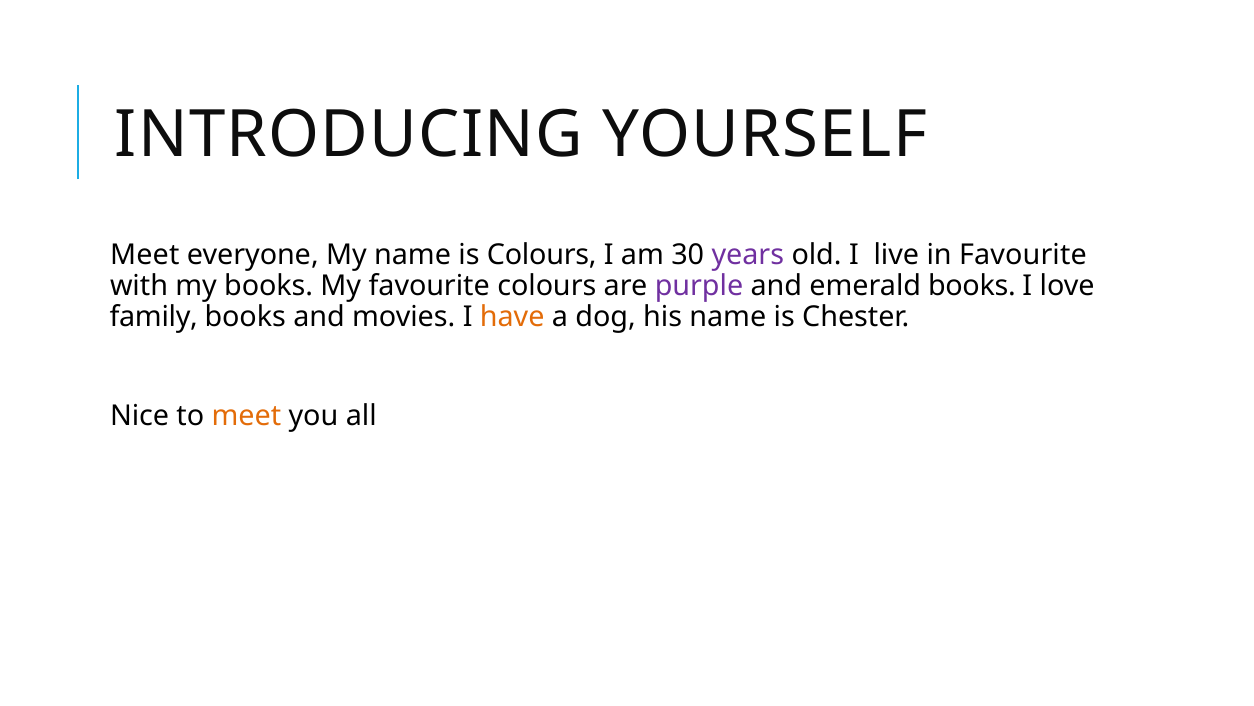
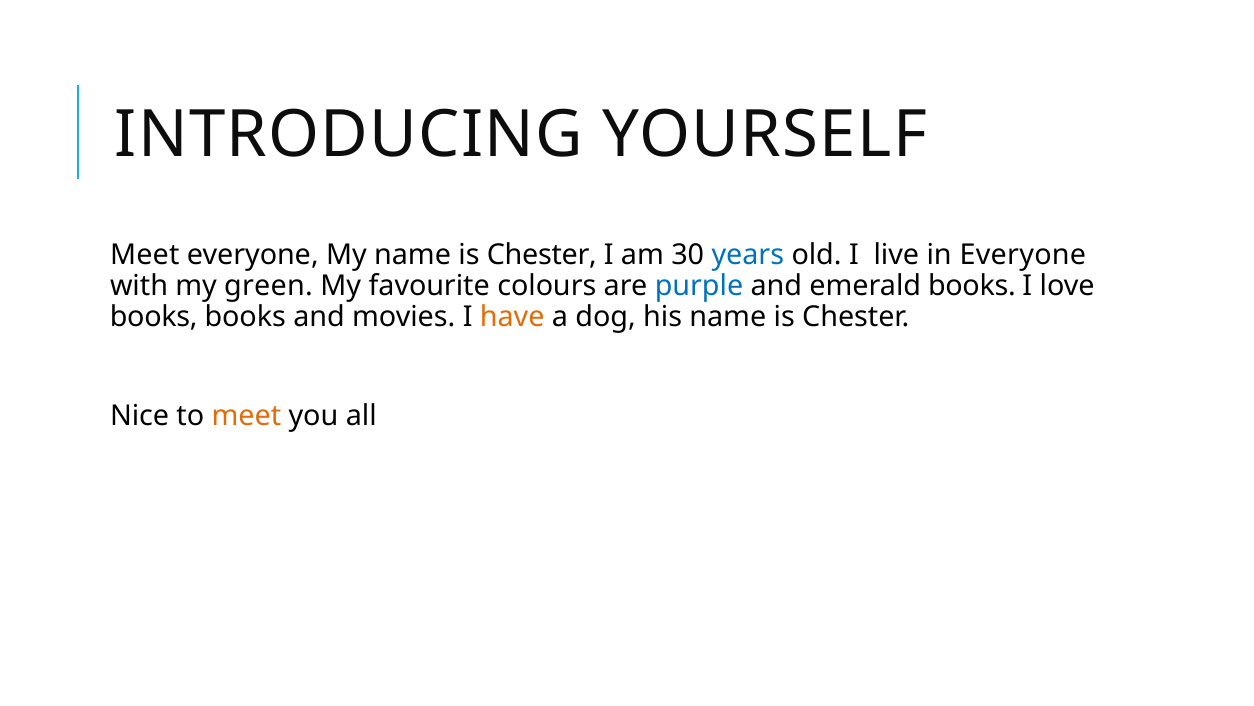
My name is Colours: Colours -> Chester
years colour: purple -> blue
in Favourite: Favourite -> Everyone
my books: books -> green
purple colour: purple -> blue
family at (154, 317): family -> books
